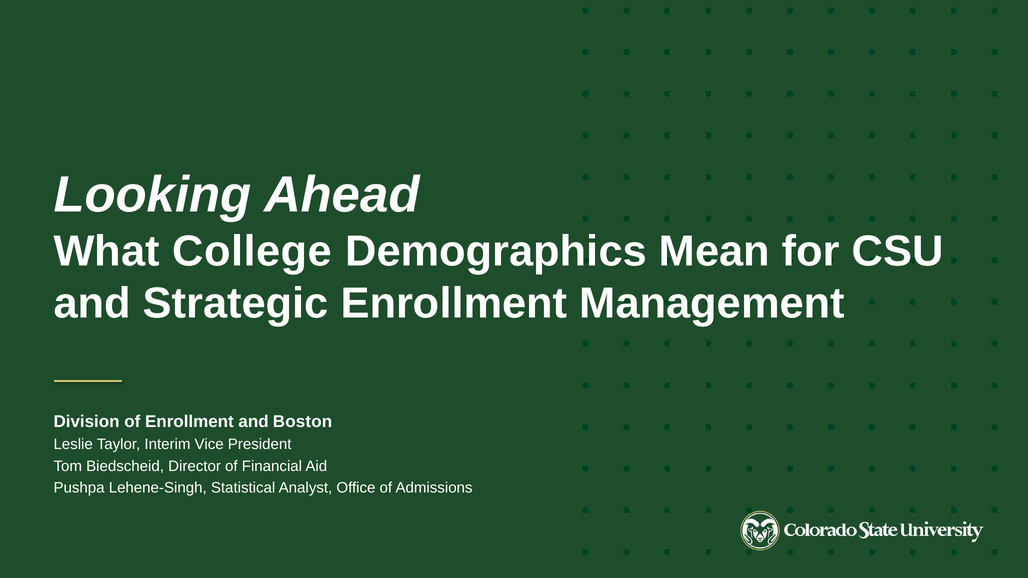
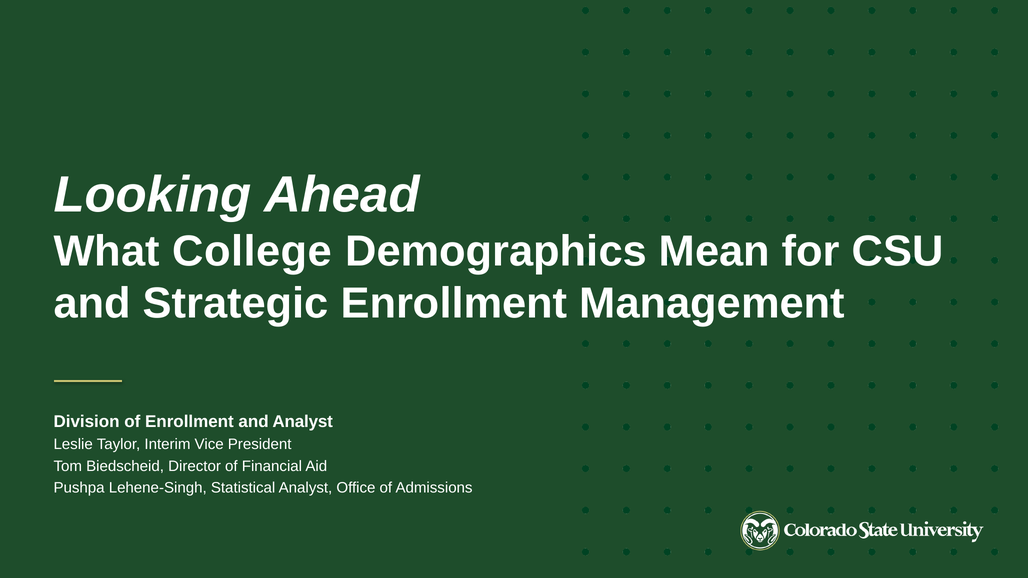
and Boston: Boston -> Analyst
